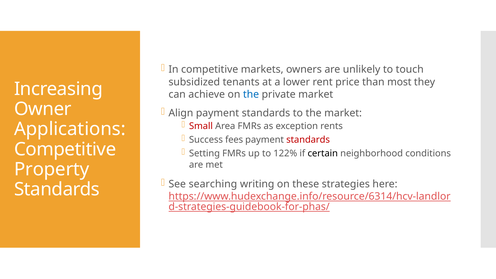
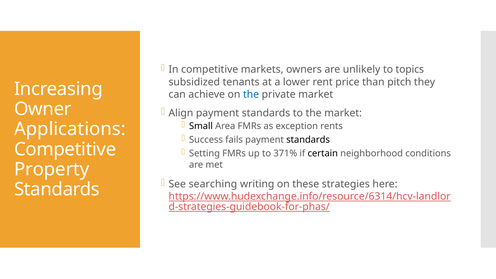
touch: touch -> topics
most: most -> pitch
Small colour: red -> black
fees: fees -> fails
standards at (308, 140) colour: red -> black
122%: 122% -> 371%
